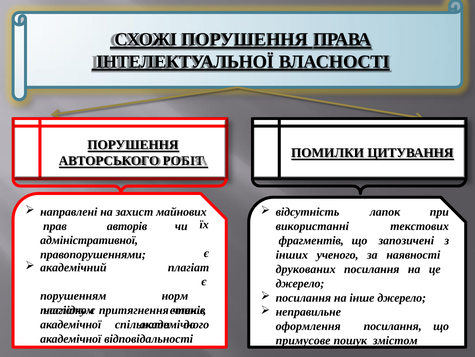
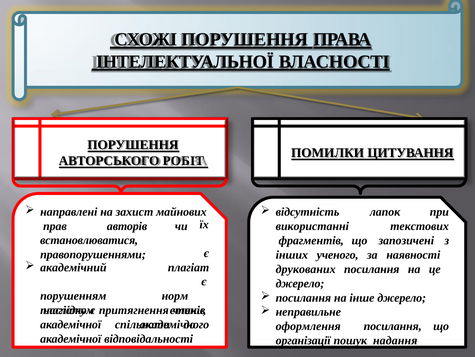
адміністративної: адміністративної -> встановлюватися
примусове: примусове -> організації
змістом: змістом -> надання
